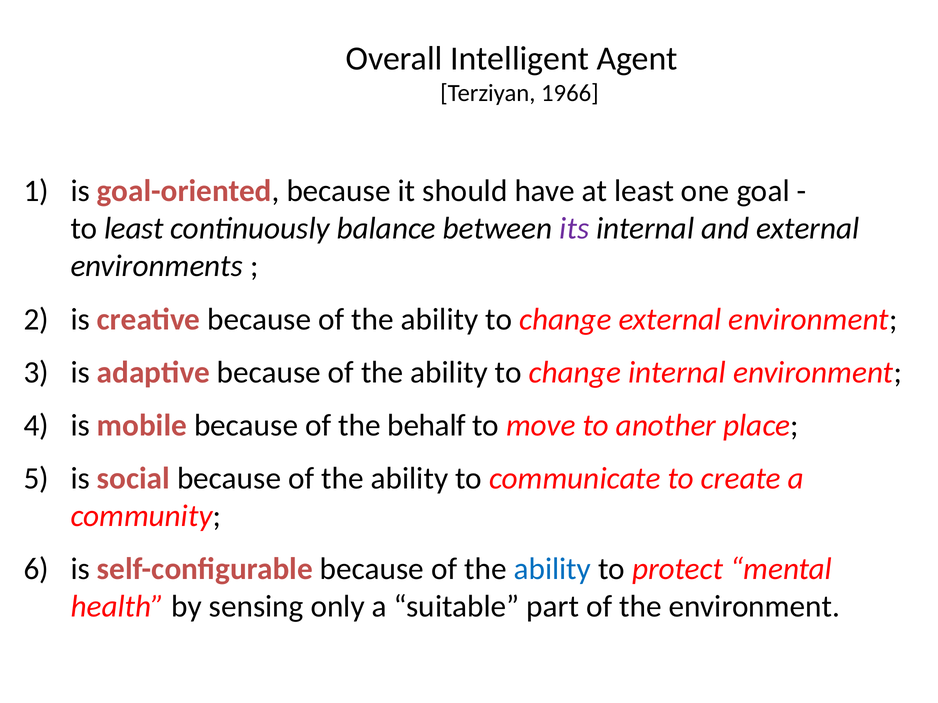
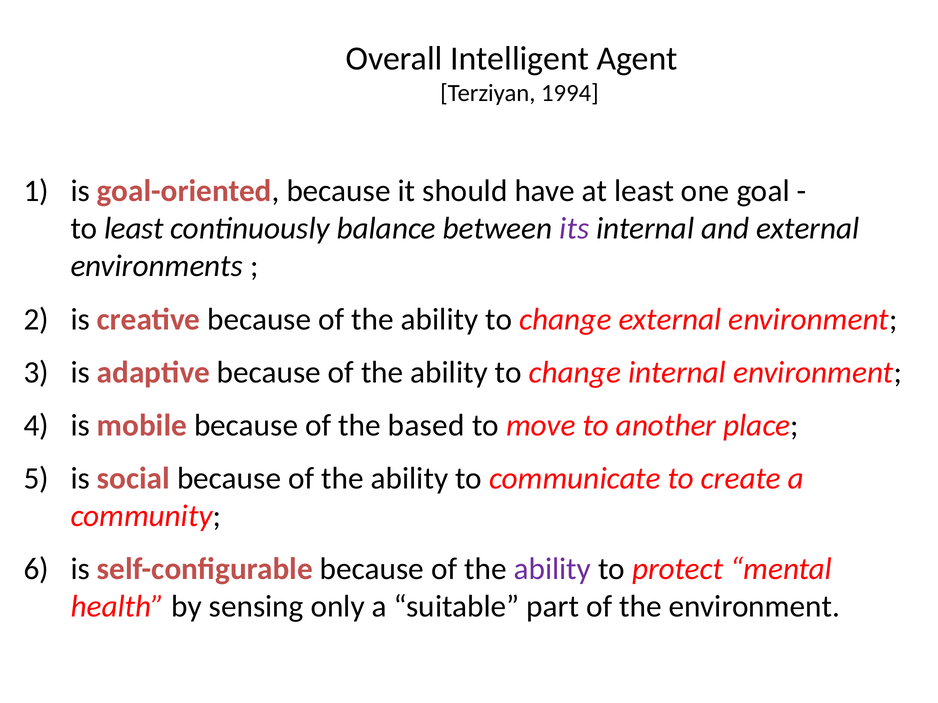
1966: 1966 -> 1994
behalf: behalf -> based
ability at (552, 570) colour: blue -> purple
